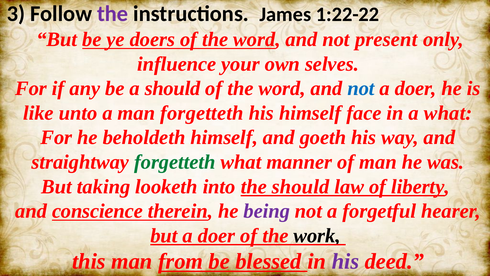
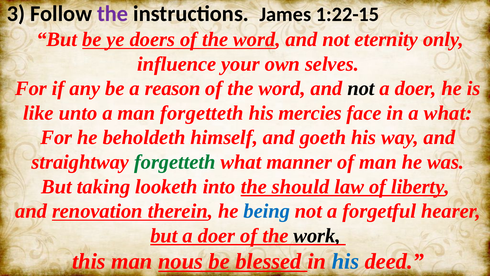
1:22-22: 1:22-22 -> 1:22-15
present: present -> eternity
a should: should -> reason
not at (361, 88) colour: blue -> black
his himself: himself -> mercies
conscience: conscience -> renovation
being colour: purple -> blue
from: from -> nous
his at (345, 261) colour: purple -> blue
